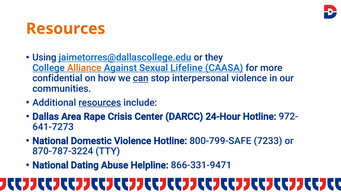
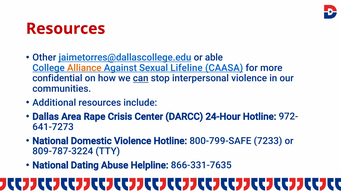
Resources at (66, 29) colour: orange -> red
Using: Using -> Other
they: they -> able
resources at (100, 103) underline: present -> none
870-787-3224: 870-787-3224 -> 809-787-3224
866-331-9471: 866-331-9471 -> 866-331-7635
